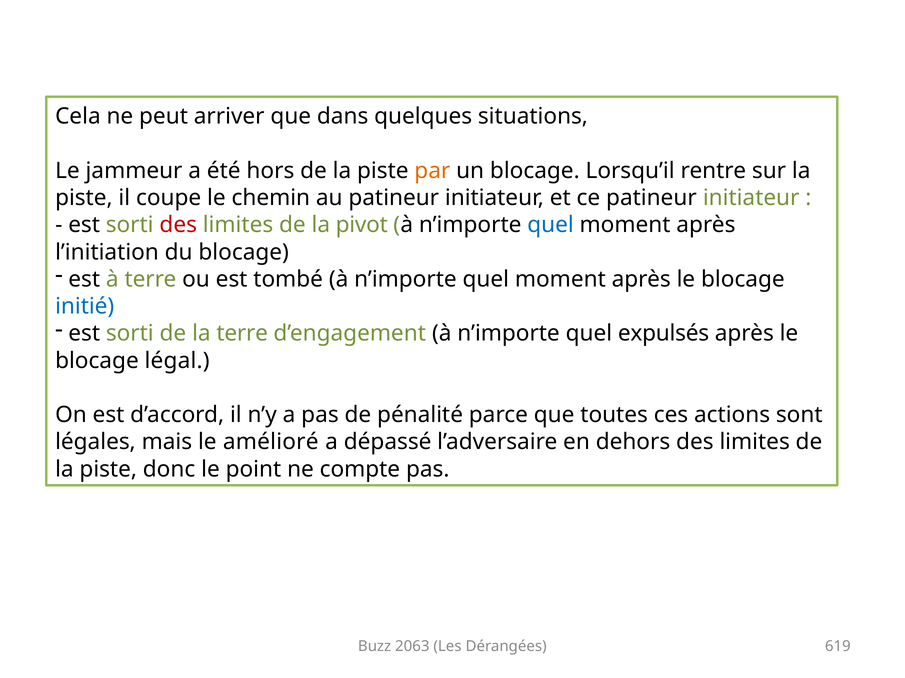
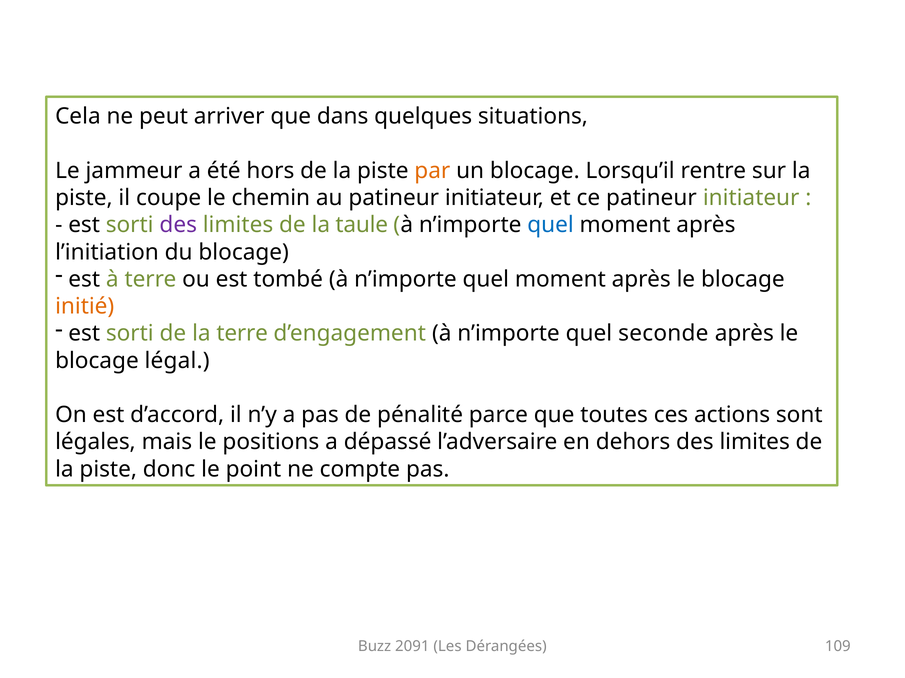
des at (178, 225) colour: red -> purple
pivot: pivot -> taule
initié colour: blue -> orange
expulsés: expulsés -> seconde
amélioré: amélioré -> positions
2063: 2063 -> 2091
619: 619 -> 109
